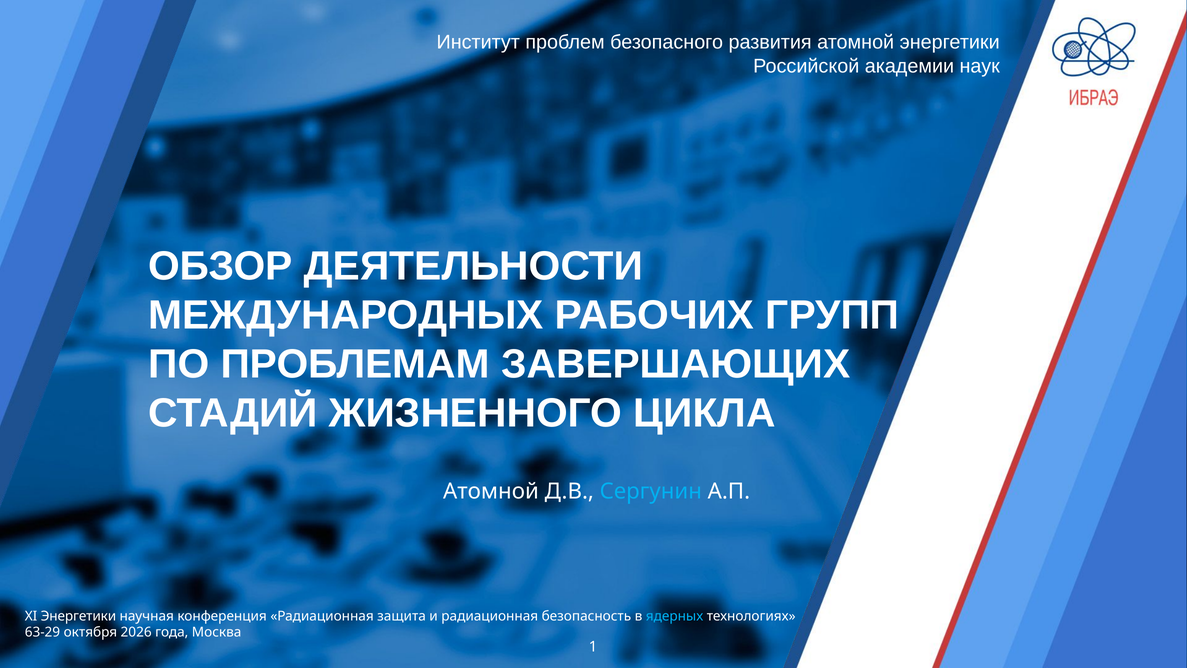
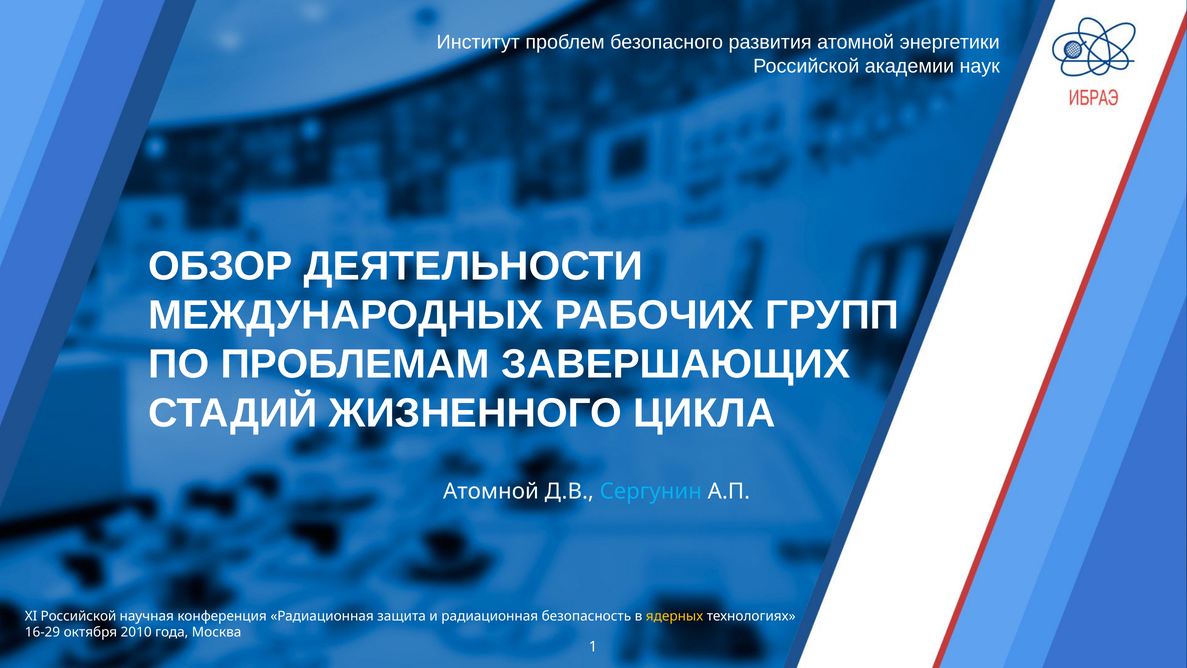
XI Энергетики: Энергетики -> Российской
ядерных colour: light blue -> yellow
63-29: 63-29 -> 16-29
2026: 2026 -> 2010
